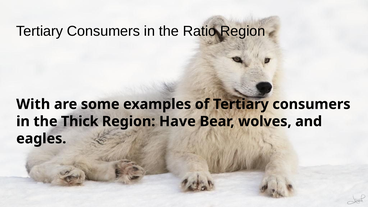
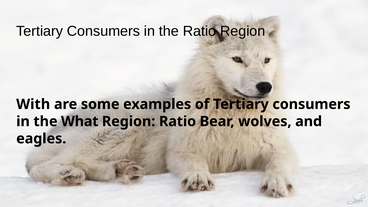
Thick: Thick -> What
Region Have: Have -> Ratio
